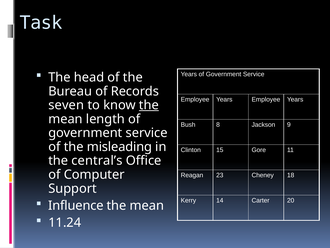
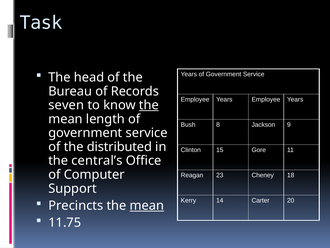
misleading: misleading -> distributed
Influence: Influence -> Precincts
mean at (147, 205) underline: none -> present
11.24: 11.24 -> 11.75
